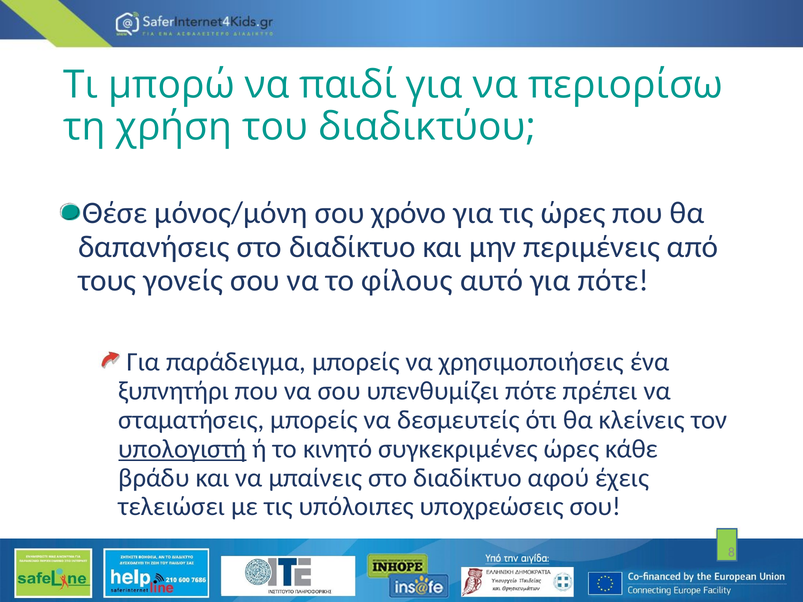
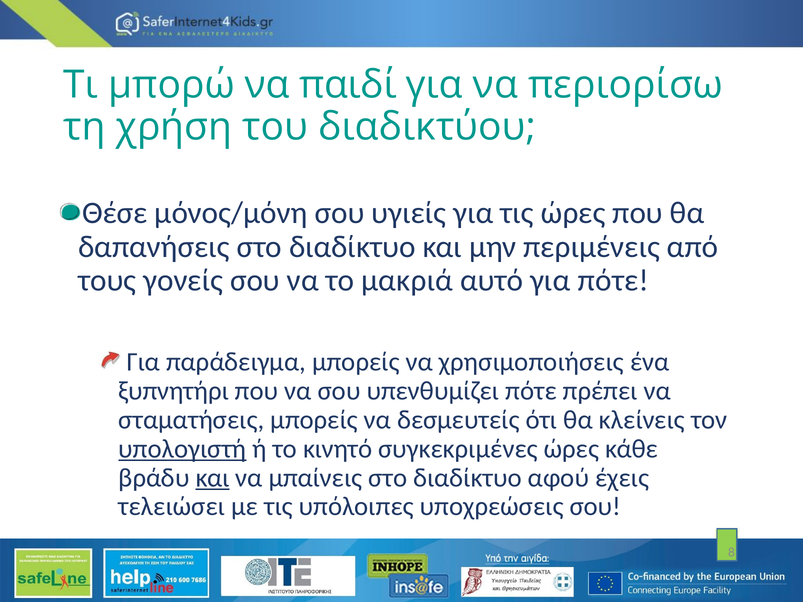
χρόνο: χρόνο -> υγιείς
φίλους: φίλους -> µακριά
και at (213, 478) underline: none -> present
